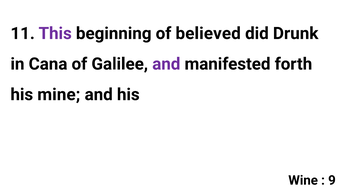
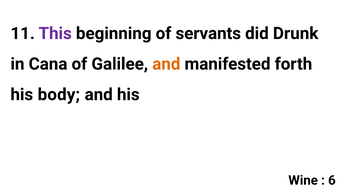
believed: believed -> servants
and at (166, 64) colour: purple -> orange
mine: mine -> body
9: 9 -> 6
